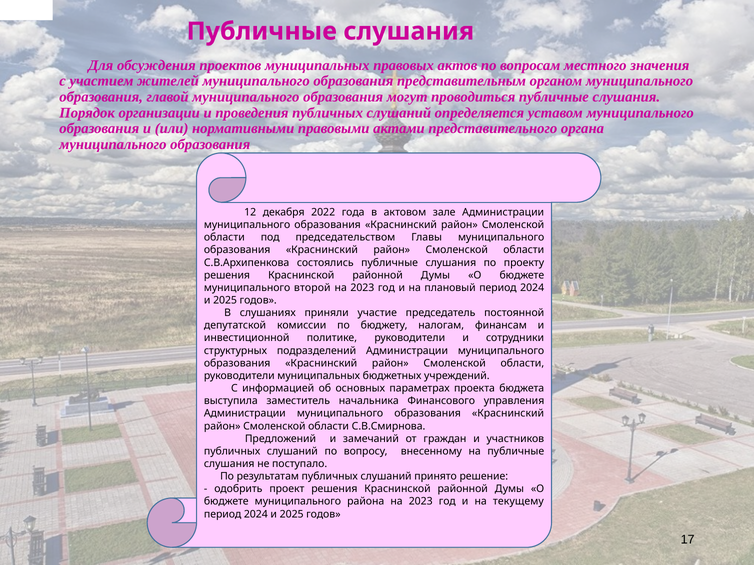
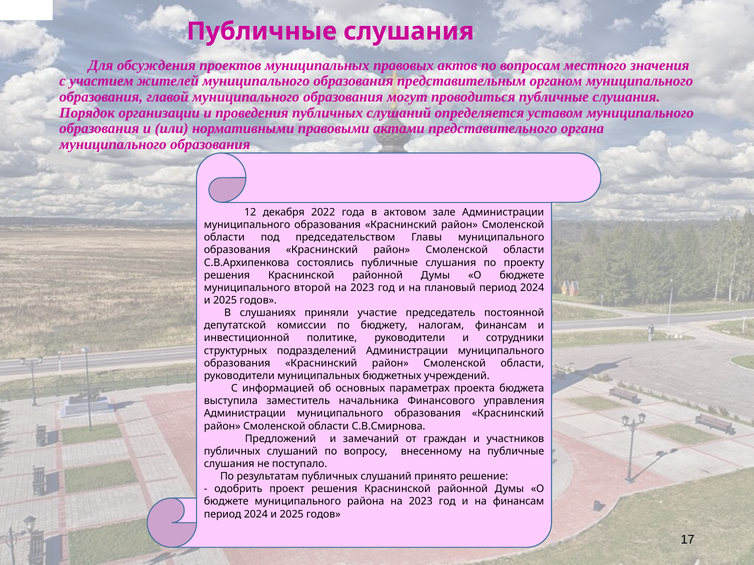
на текущему: текущему -> финансам
